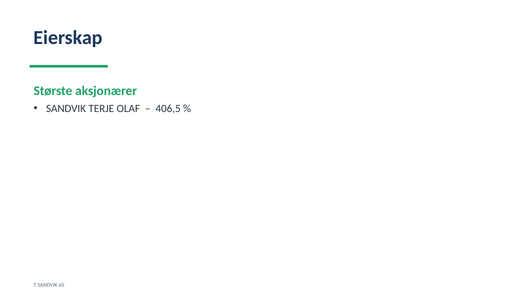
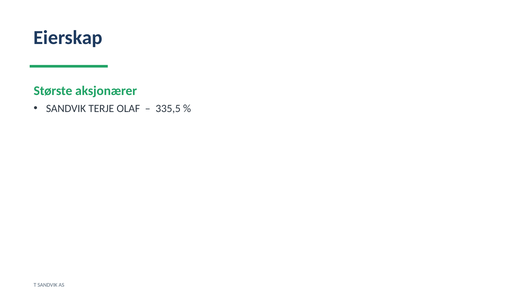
406,5: 406,5 -> 335,5
